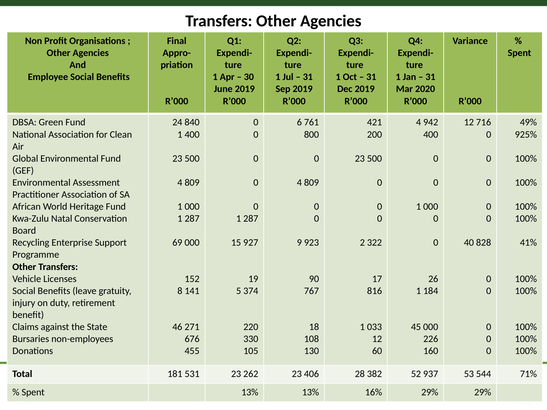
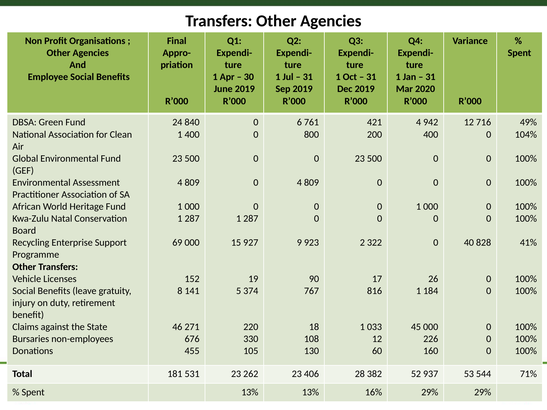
925%: 925% -> 104%
